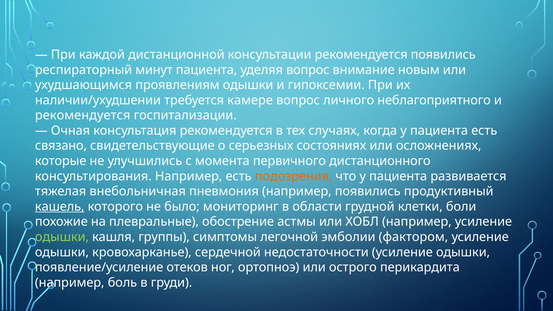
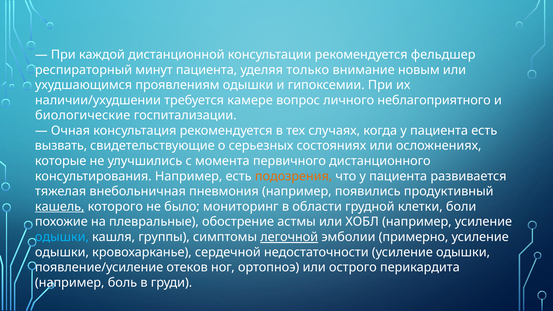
рекомендуется появились: появились -> фельдшер
уделяя вопрос: вопрос -> только
рекомендуется at (83, 115): рекомендуется -> биологические
связано: связано -> вызвать
одышки at (62, 237) colour: light green -> light blue
легочной underline: none -> present
фактором: фактором -> примерно
